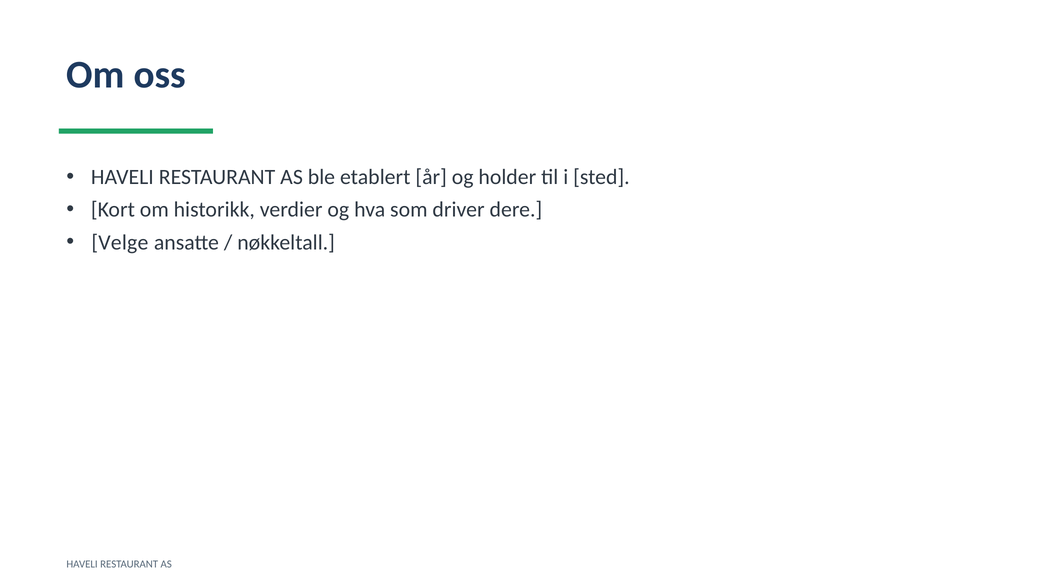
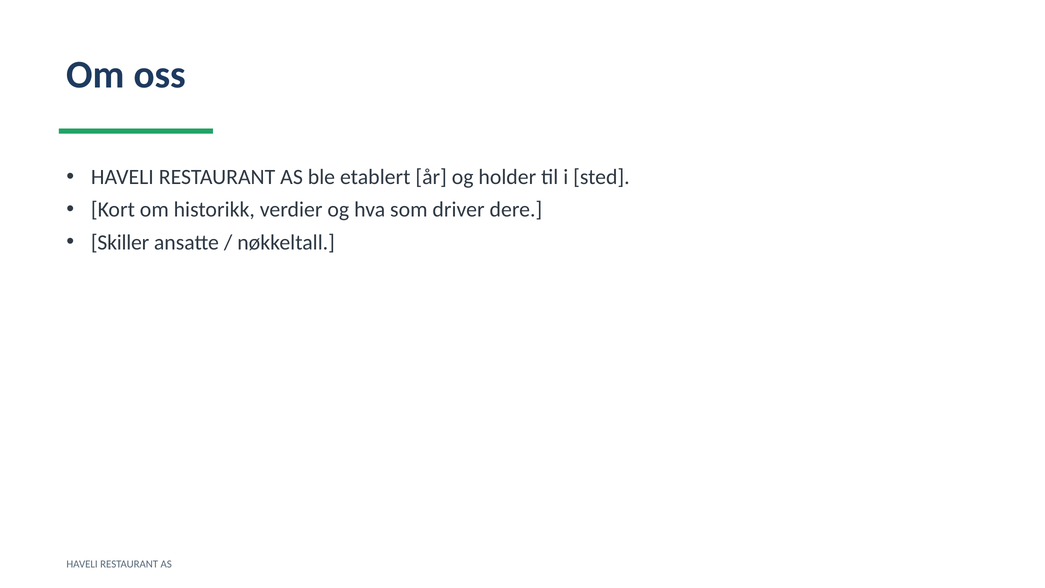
Velge: Velge -> Skiller
